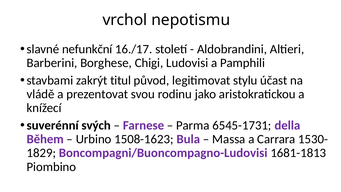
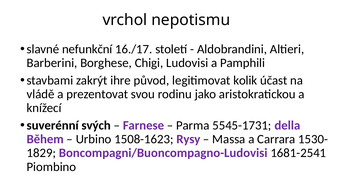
titul: titul -> ihre
stylu: stylu -> kolik
6545-1731: 6545-1731 -> 5545-1731
Bula: Bula -> Rysy
1681-1813: 1681-1813 -> 1681-2541
